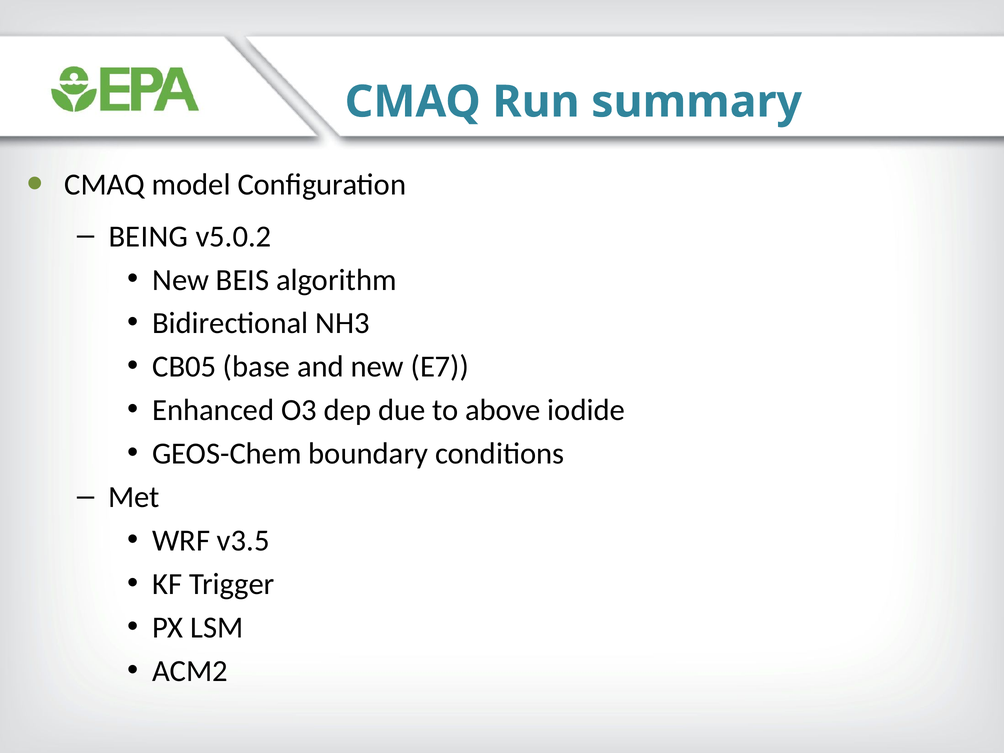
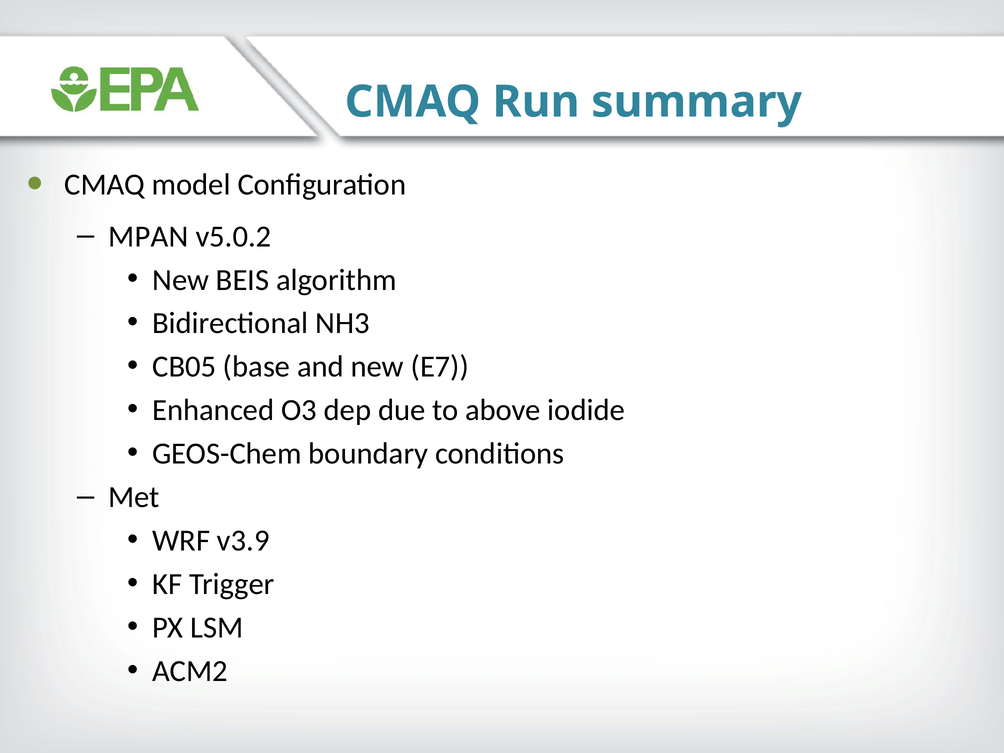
BEING: BEING -> MPAN
v3.5: v3.5 -> v3.9
